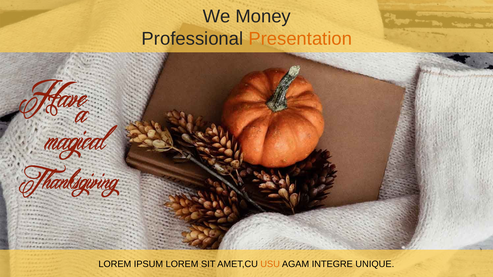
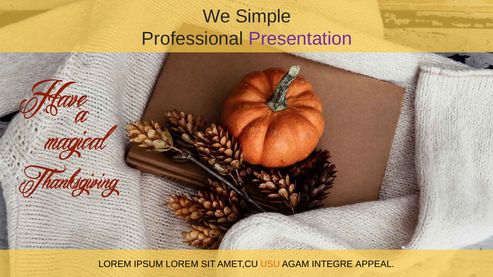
Money: Money -> Simple
Presentation colour: orange -> purple
UNIQUE: UNIQUE -> APPEAL
